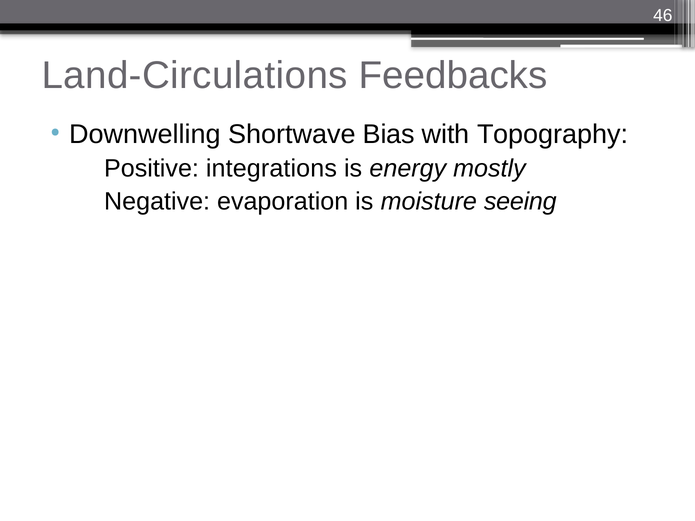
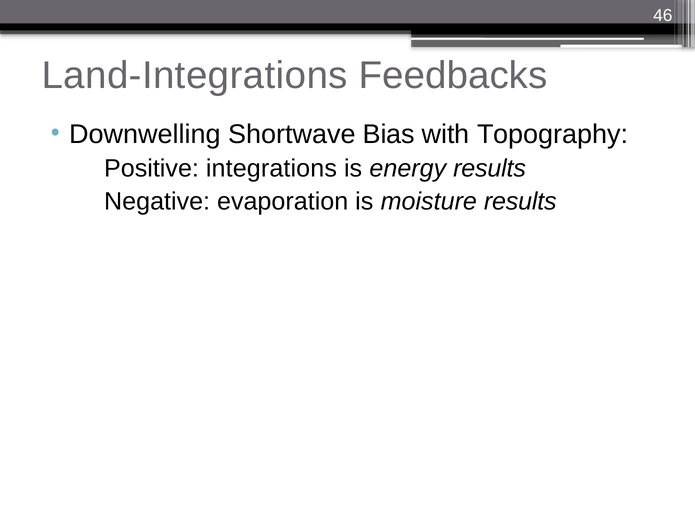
Land-Circulations: Land-Circulations -> Land-Integrations
energy mostly: mostly -> results
moisture seeing: seeing -> results
